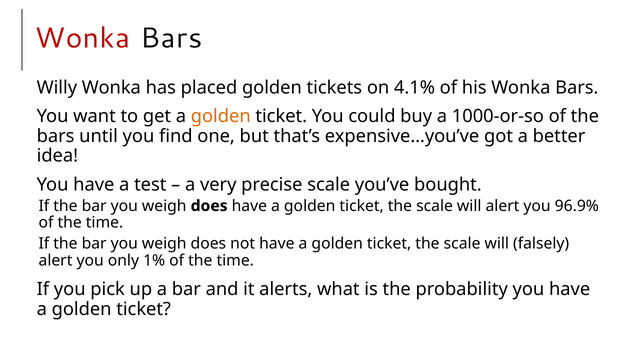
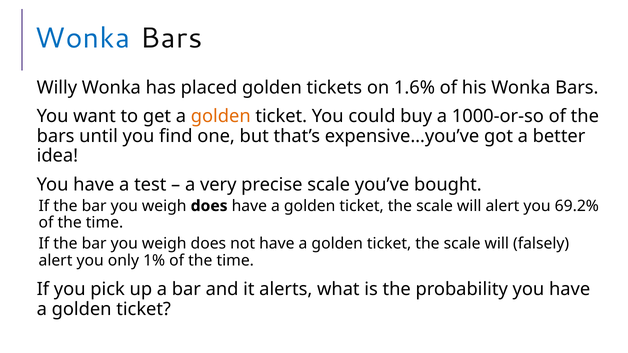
Wonka at (82, 38) colour: red -> blue
4.1%: 4.1% -> 1.6%
96.9%: 96.9% -> 69.2%
